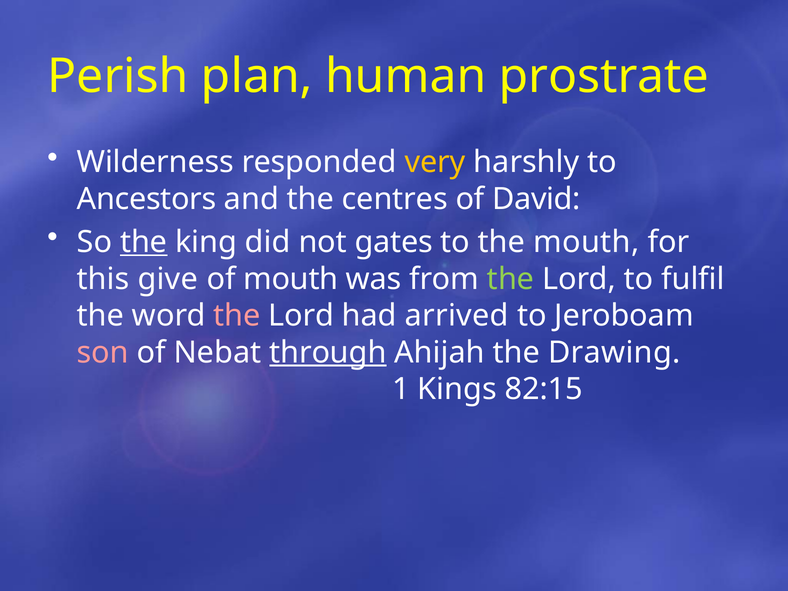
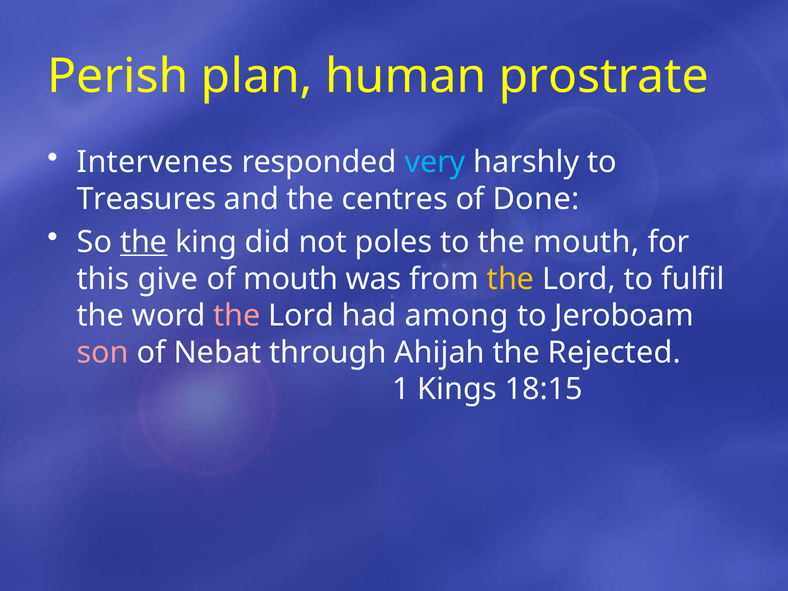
Wilderness: Wilderness -> Intervenes
very colour: yellow -> light blue
Ancestors: Ancestors -> Treasures
David: David -> Done
gates: gates -> poles
the at (511, 279) colour: light green -> yellow
arrived: arrived -> among
through underline: present -> none
Drawing: Drawing -> Rejected
82:15: 82:15 -> 18:15
